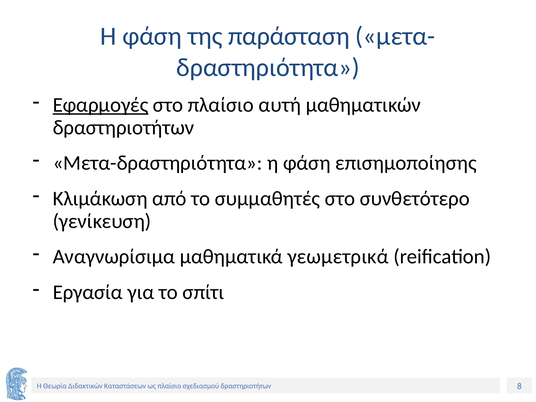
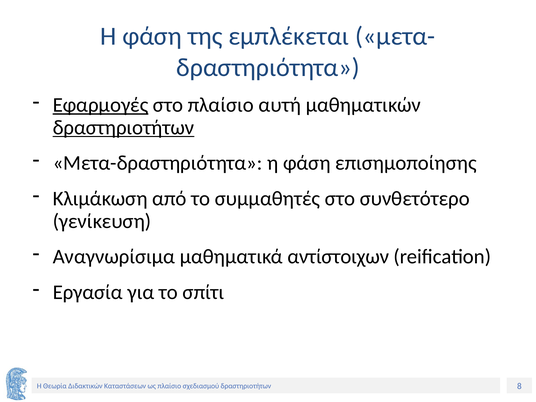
παράσταση: παράσταση -> εμπλέκεται
δραστηριοτήτων at (123, 127) underline: none -> present
γεωμετρικά: γεωμετρικά -> αντίστοιχων
